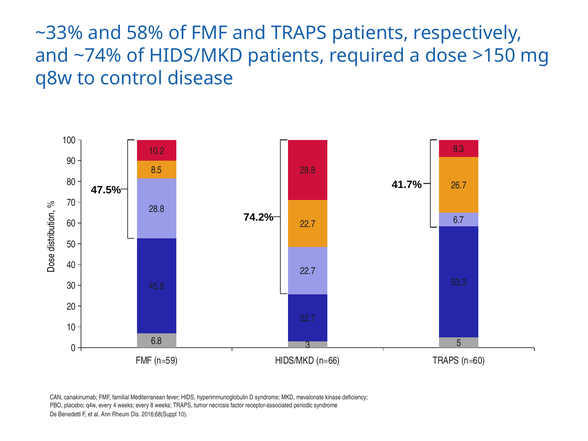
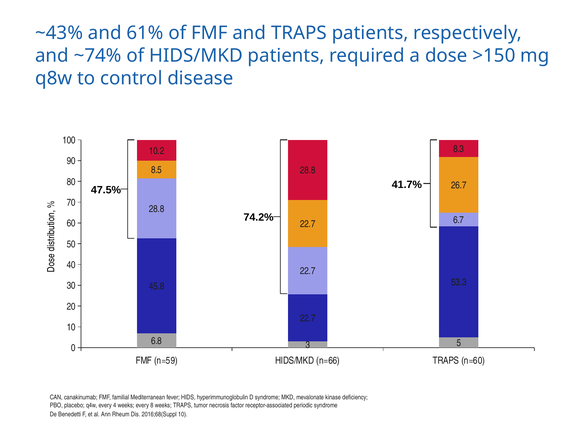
~33%: ~33% -> ~43%
58%: 58% -> 61%
